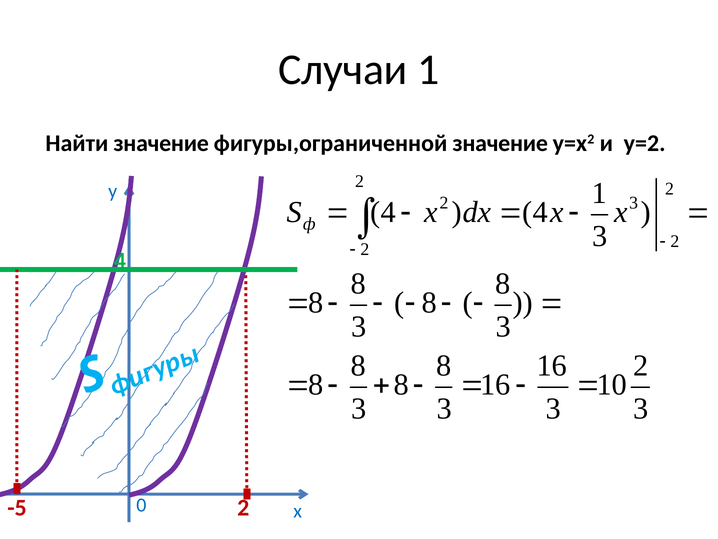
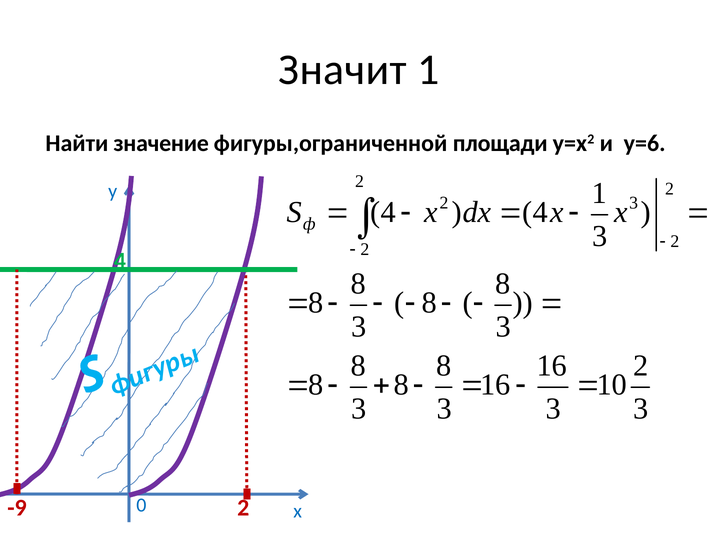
Случаи: Случаи -> Значит
фигуры,ограниченной значение: значение -> площади
у=2: у=2 -> у=6
-5: -5 -> -9
